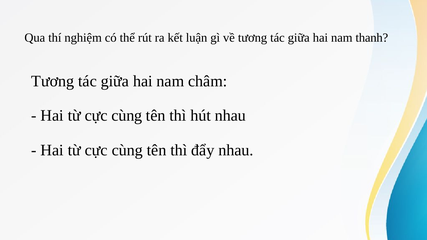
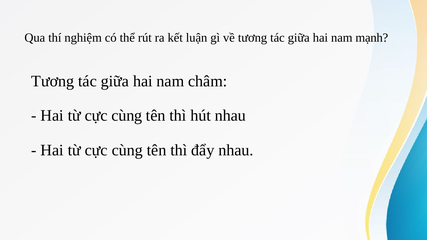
thanh: thanh -> mạnh
